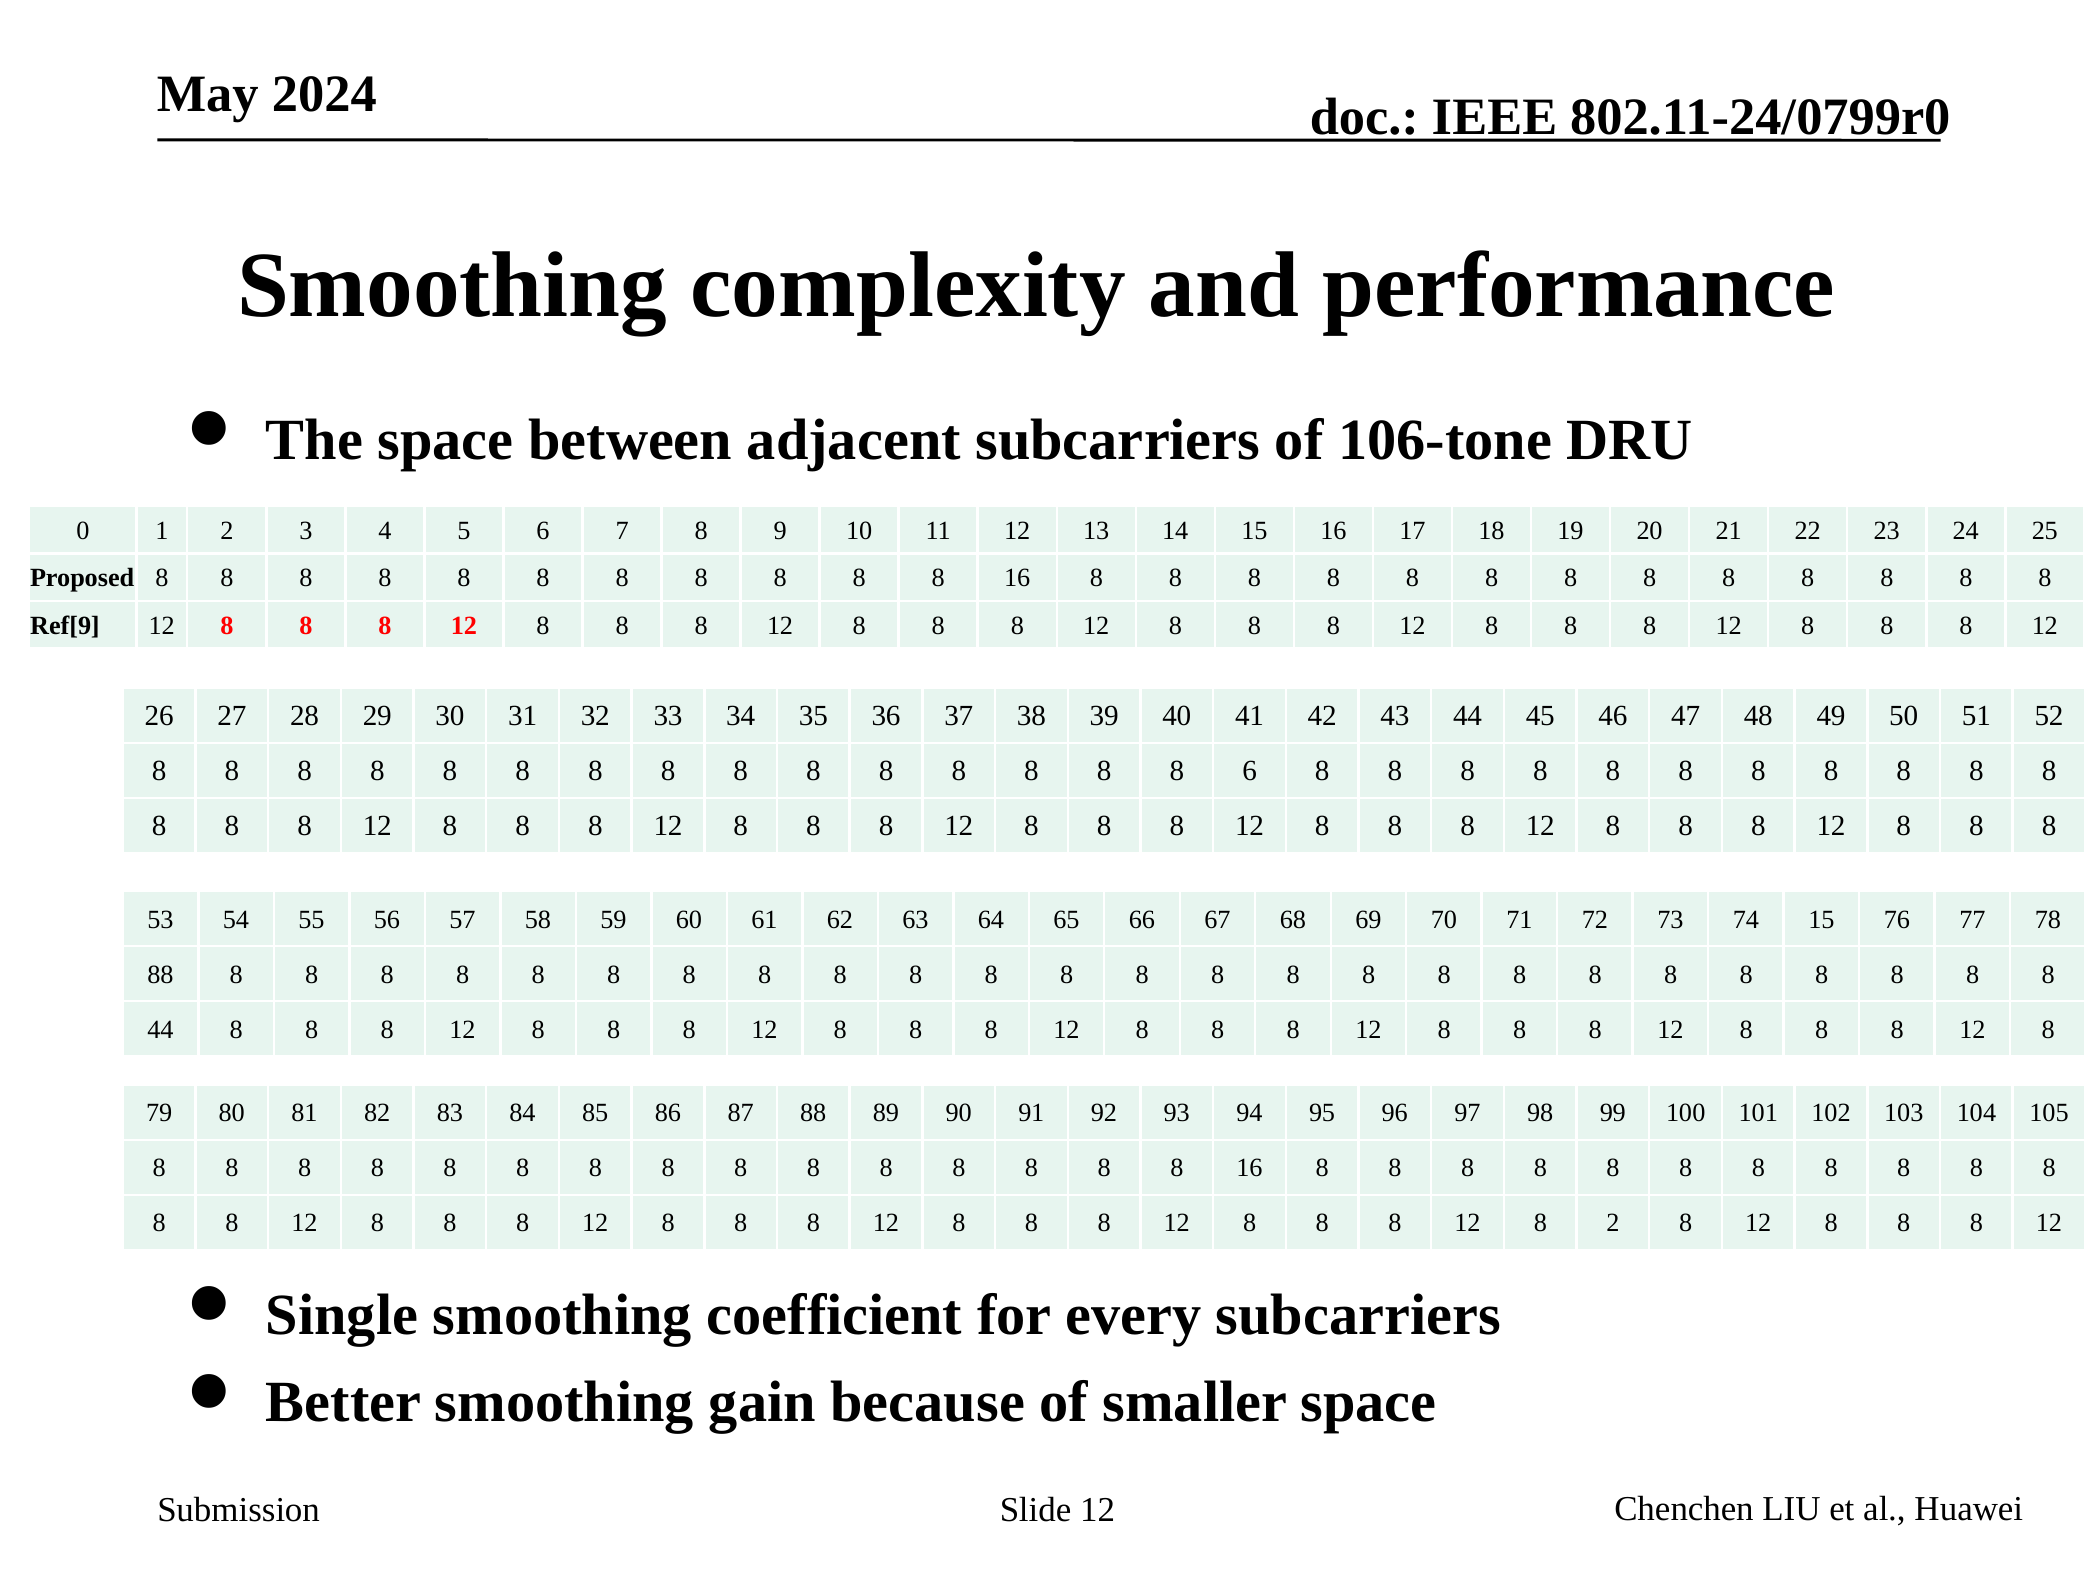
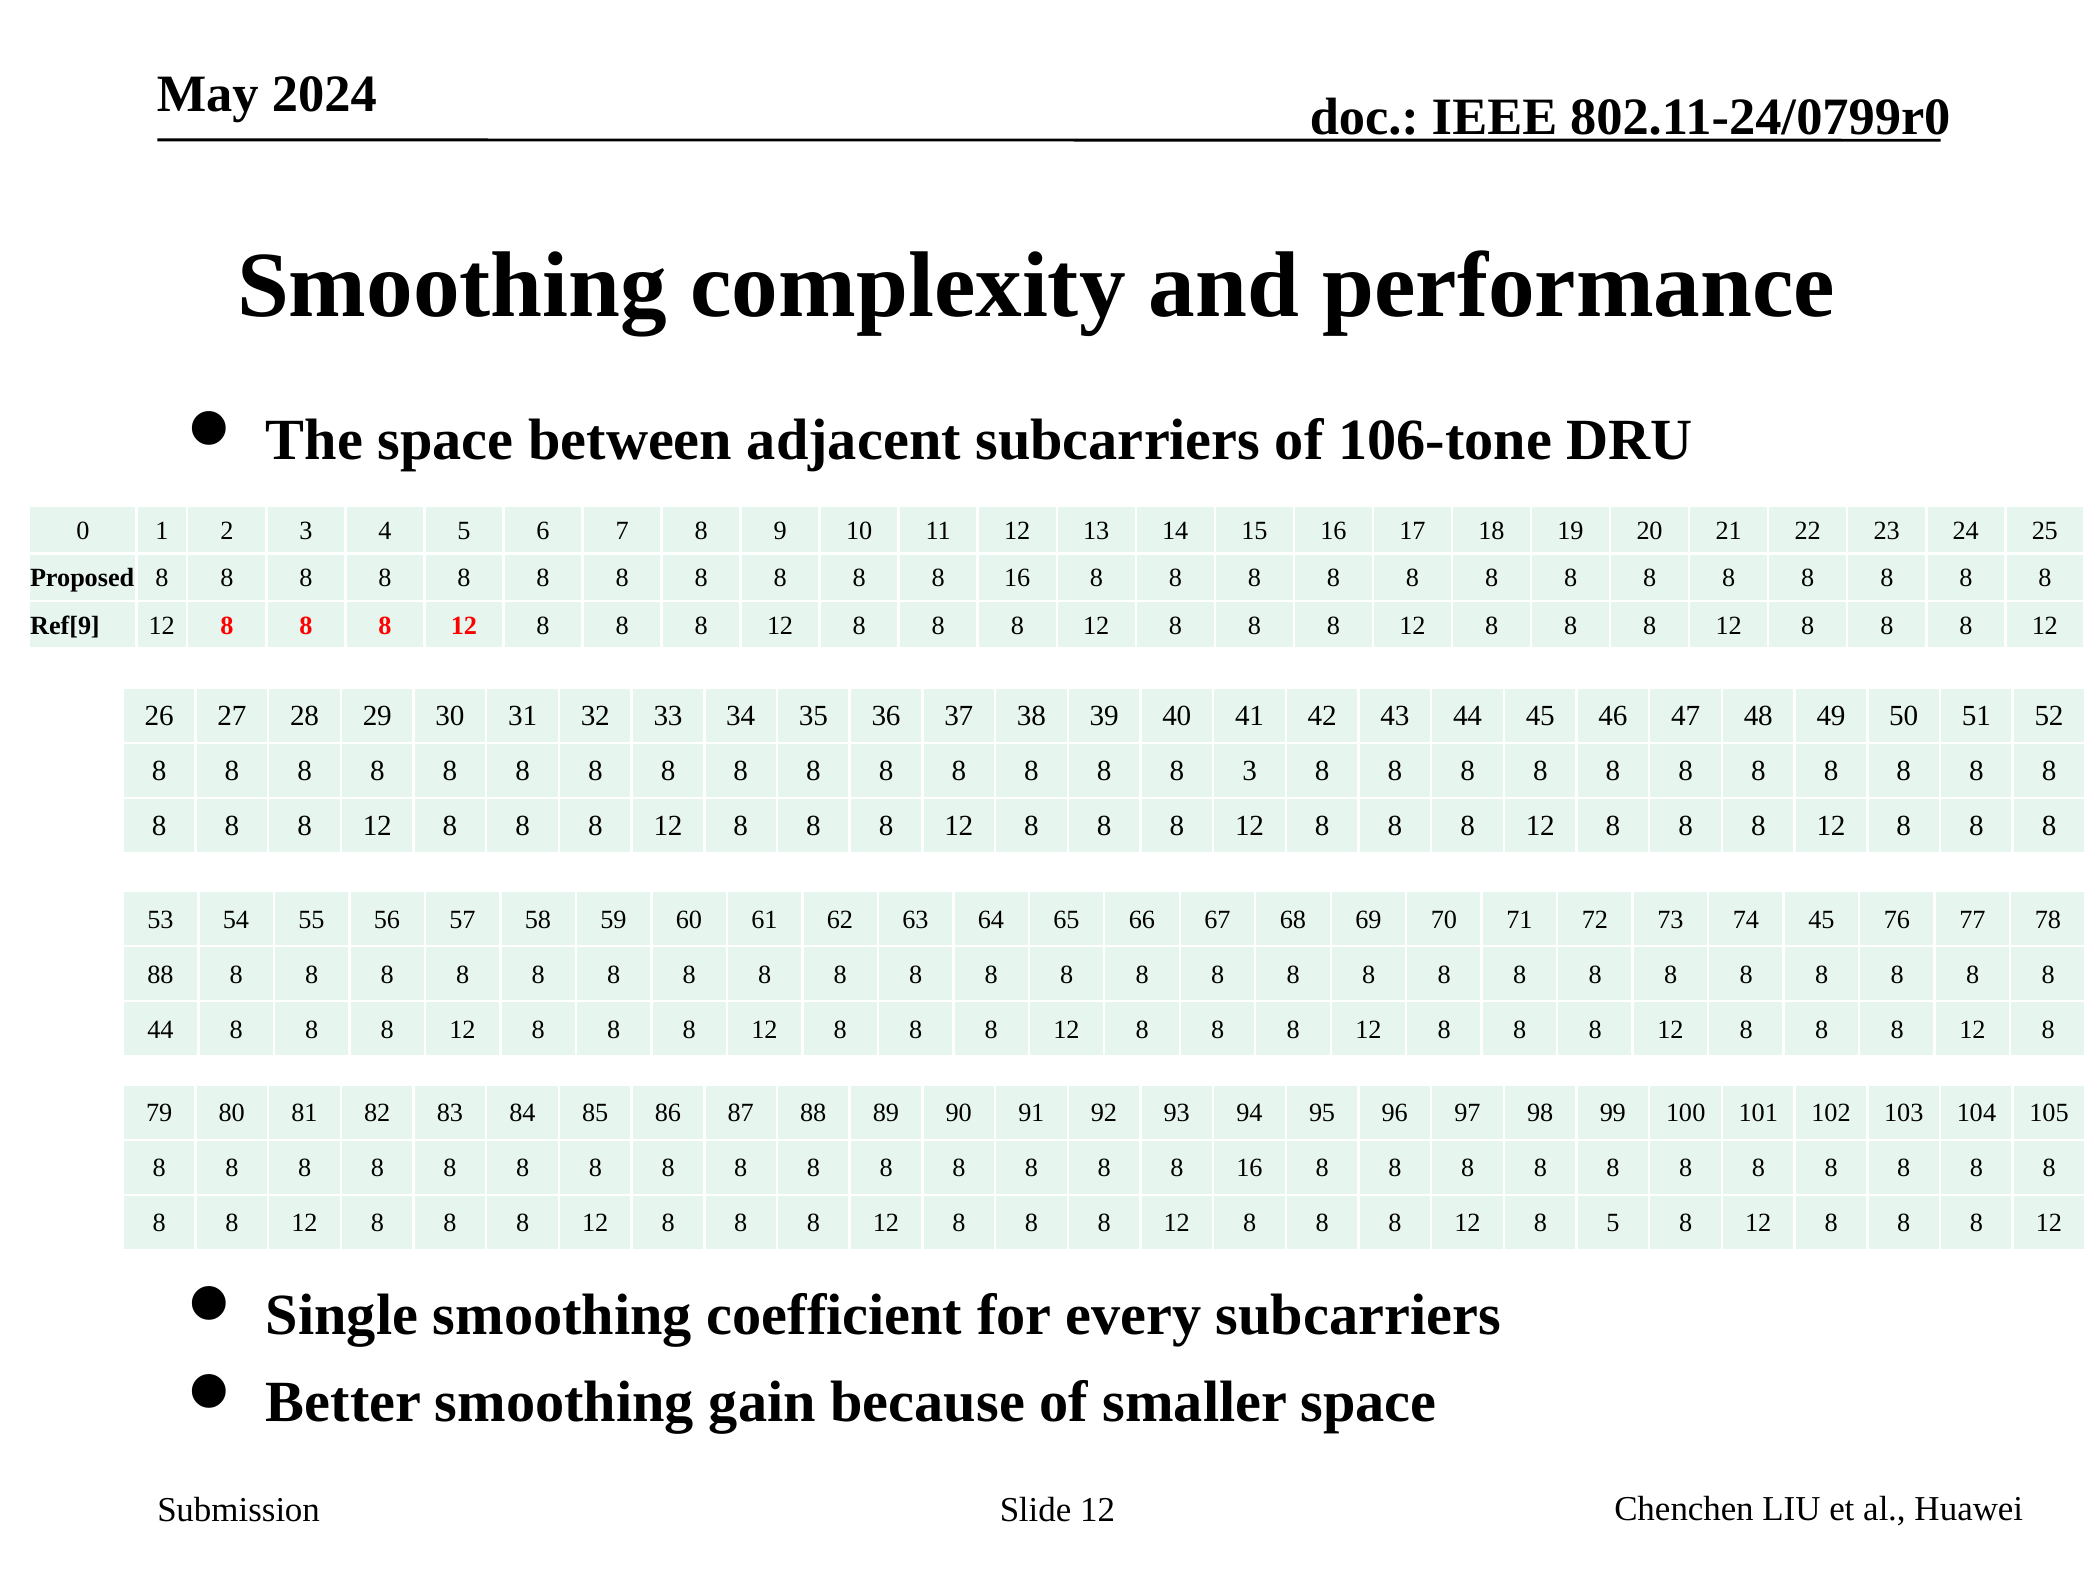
8 6: 6 -> 3
74 15: 15 -> 45
8 2: 2 -> 5
